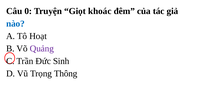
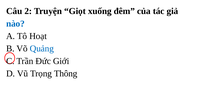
0: 0 -> 2
khoác: khoác -> xuống
Quảng colour: purple -> blue
Sinh: Sinh -> Giới
